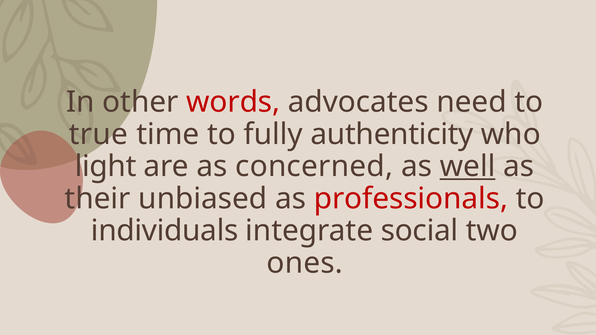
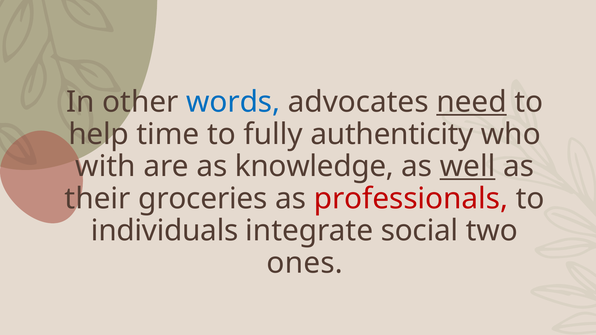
words colour: red -> blue
need underline: none -> present
true: true -> help
light: light -> with
concerned: concerned -> knowledge
unbiased: unbiased -> groceries
